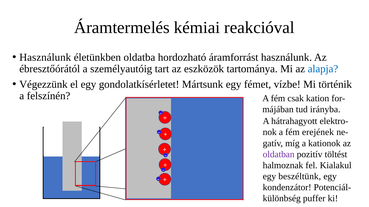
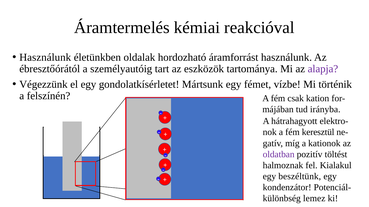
oldatba: oldatba -> oldalak
alapja colour: blue -> purple
erejének: erejének -> keresztül
puffer: puffer -> lemez
